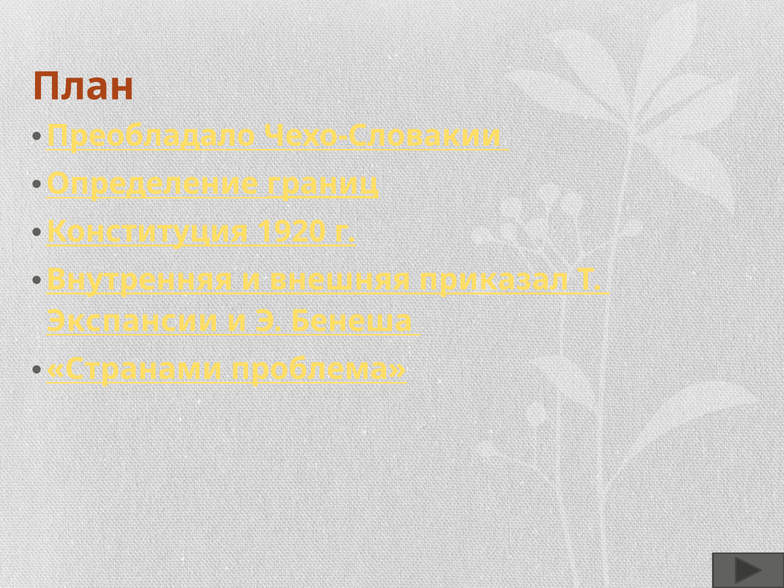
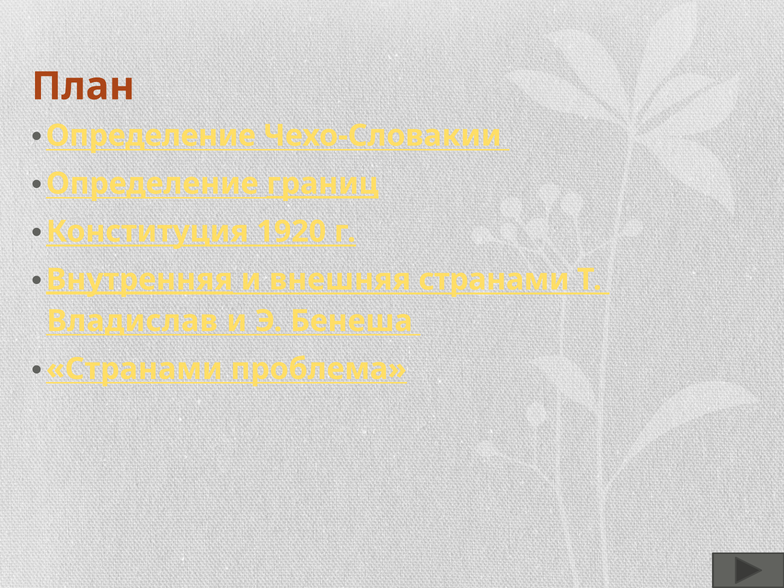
Преобладало at (151, 136): Преобладало -> Определение
Внутренняя underline: none -> present
внешняя приказал: приказал -> странами
Экспансии: Экспансии -> Владислав
